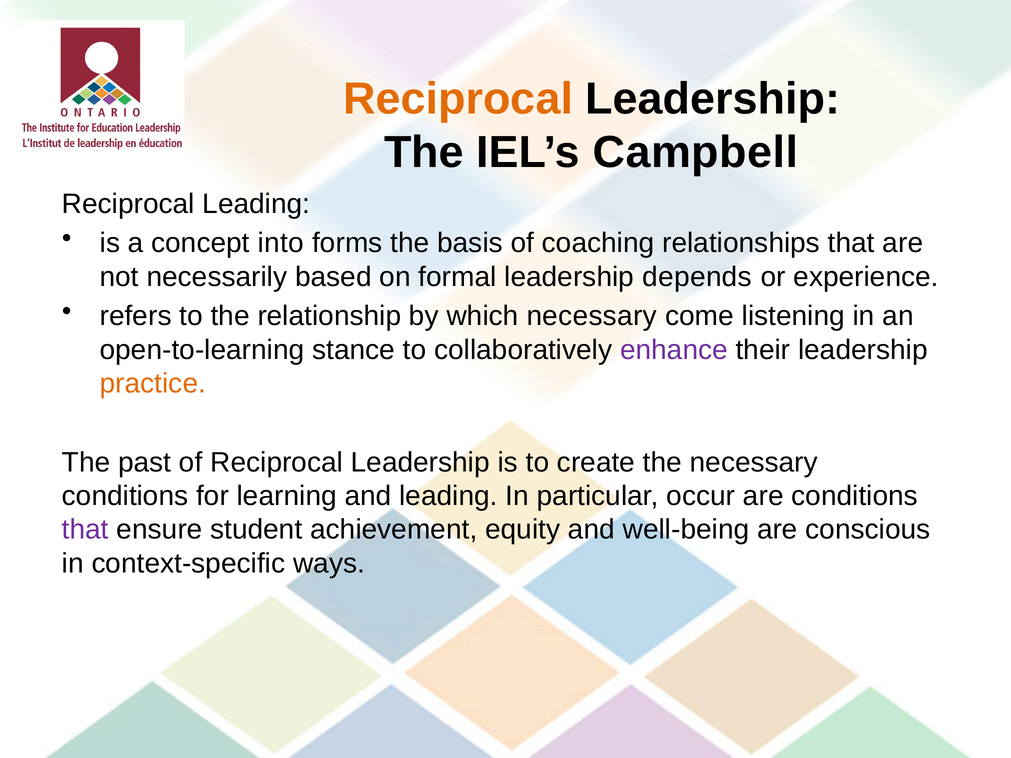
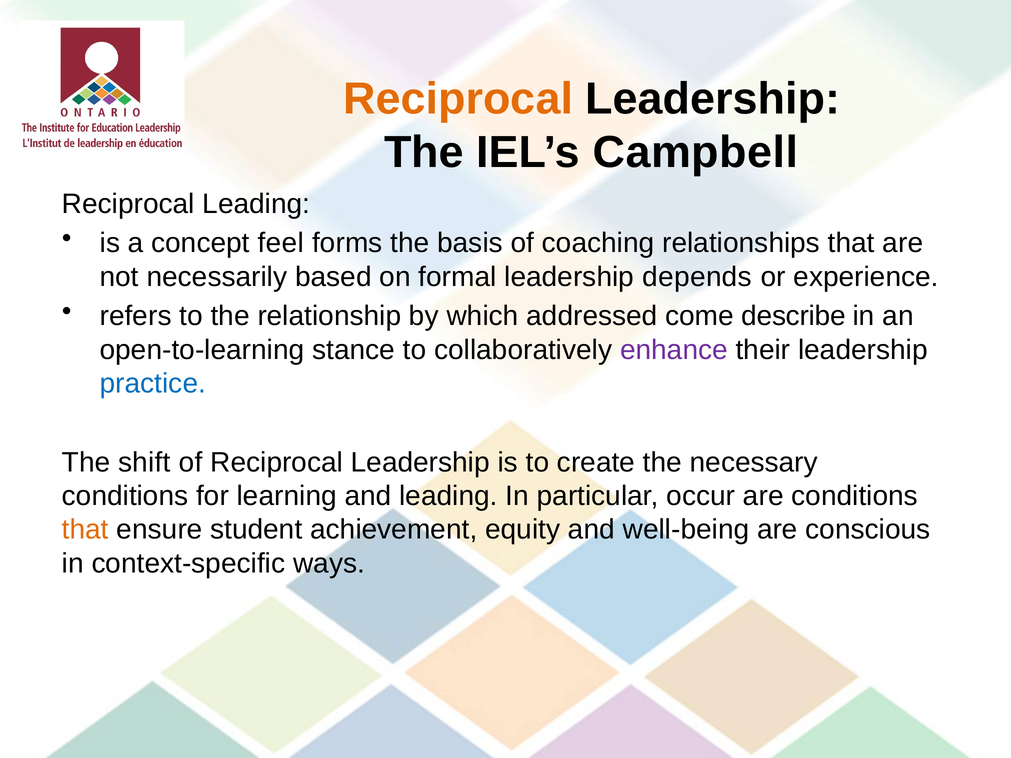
into: into -> feel
which necessary: necessary -> addressed
listening: listening -> describe
practice colour: orange -> blue
past: past -> shift
that at (85, 530) colour: purple -> orange
